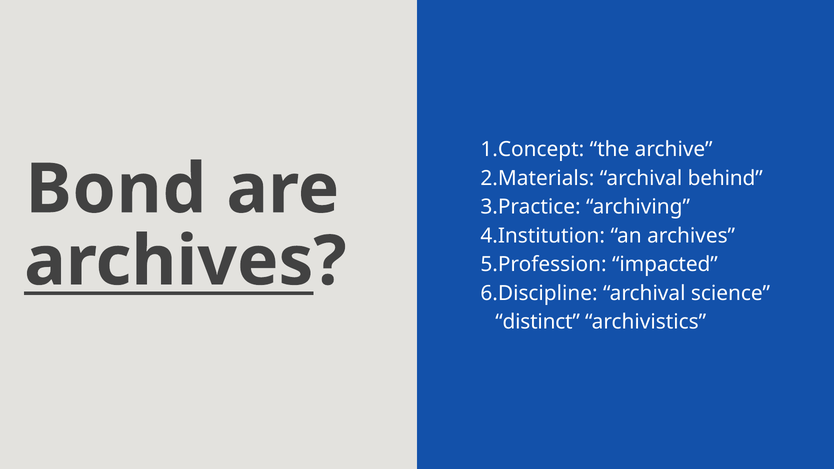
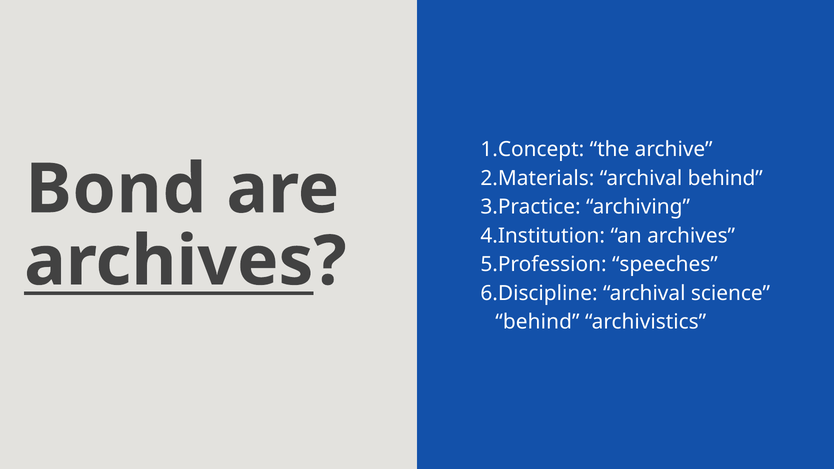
impacted: impacted -> speeches
distinct at (538, 322): distinct -> behind
